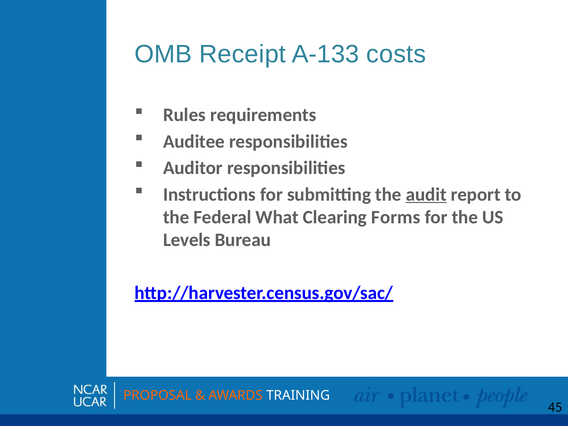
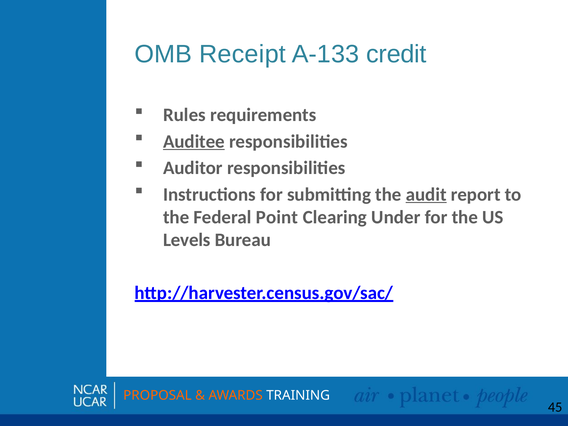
costs: costs -> credit
Auditee underline: none -> present
What: What -> Point
Forms: Forms -> Under
